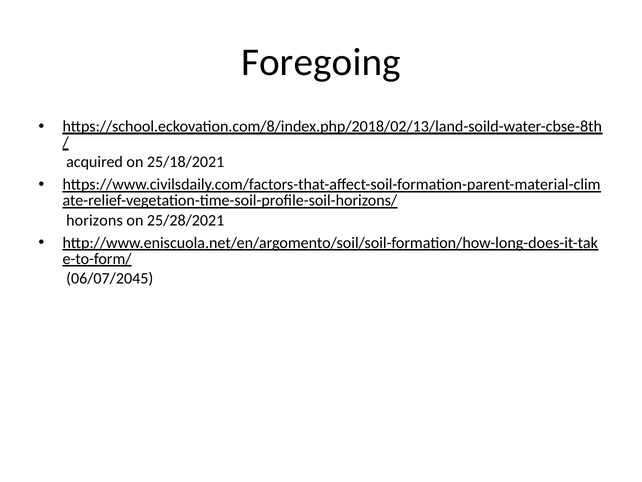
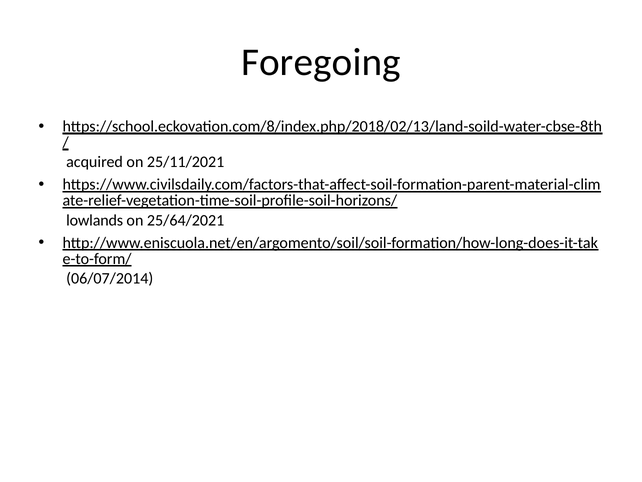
25/18/2021: 25/18/2021 -> 25/11/2021
horizons: horizons -> lowlands
25/28/2021: 25/28/2021 -> 25/64/2021
06/07/2045: 06/07/2045 -> 06/07/2014
